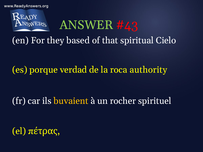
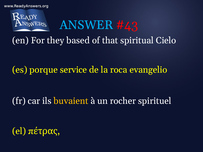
ANSWER colour: light green -> light blue
verdad: verdad -> service
authority: authority -> evangelio
